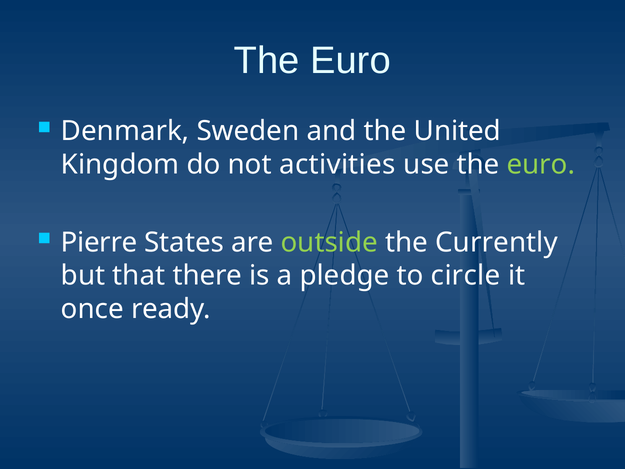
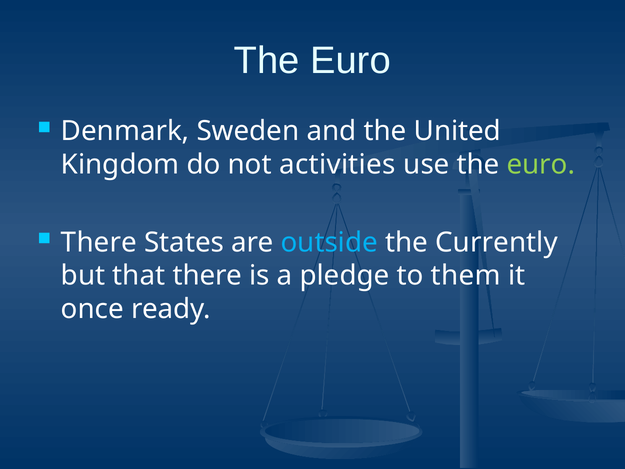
Pierre at (99, 242): Pierre -> There
outside colour: light green -> light blue
circle: circle -> them
